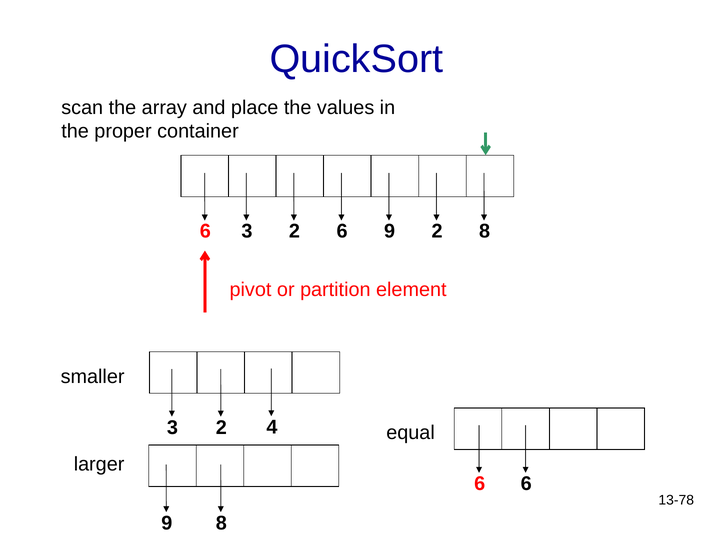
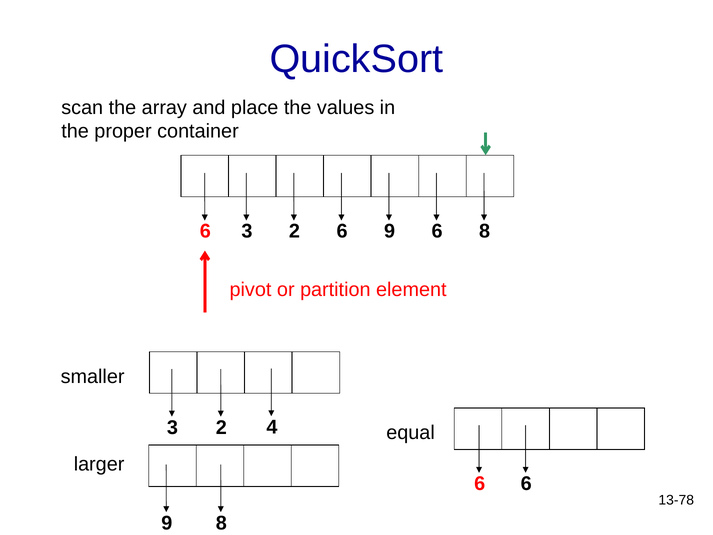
9 2: 2 -> 6
